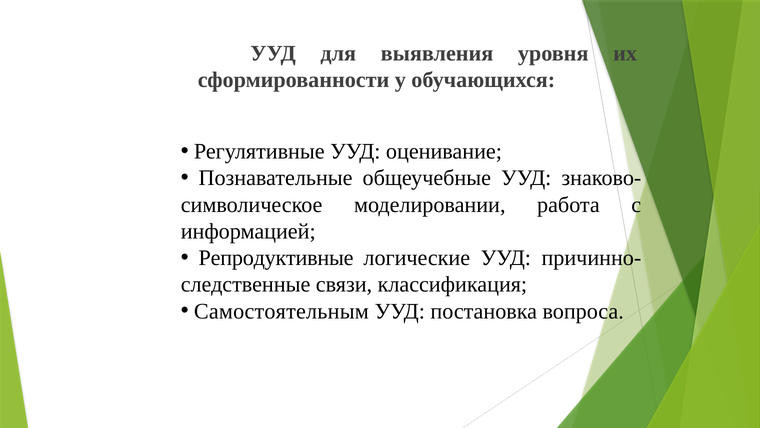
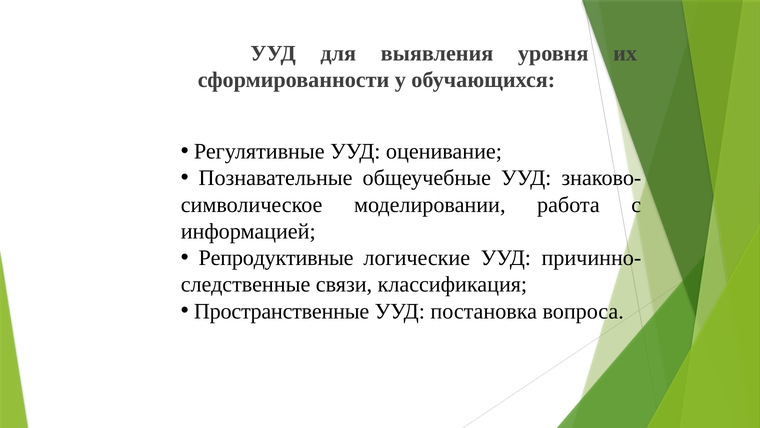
Самостоятельным: Самостоятельным -> Пространственные
